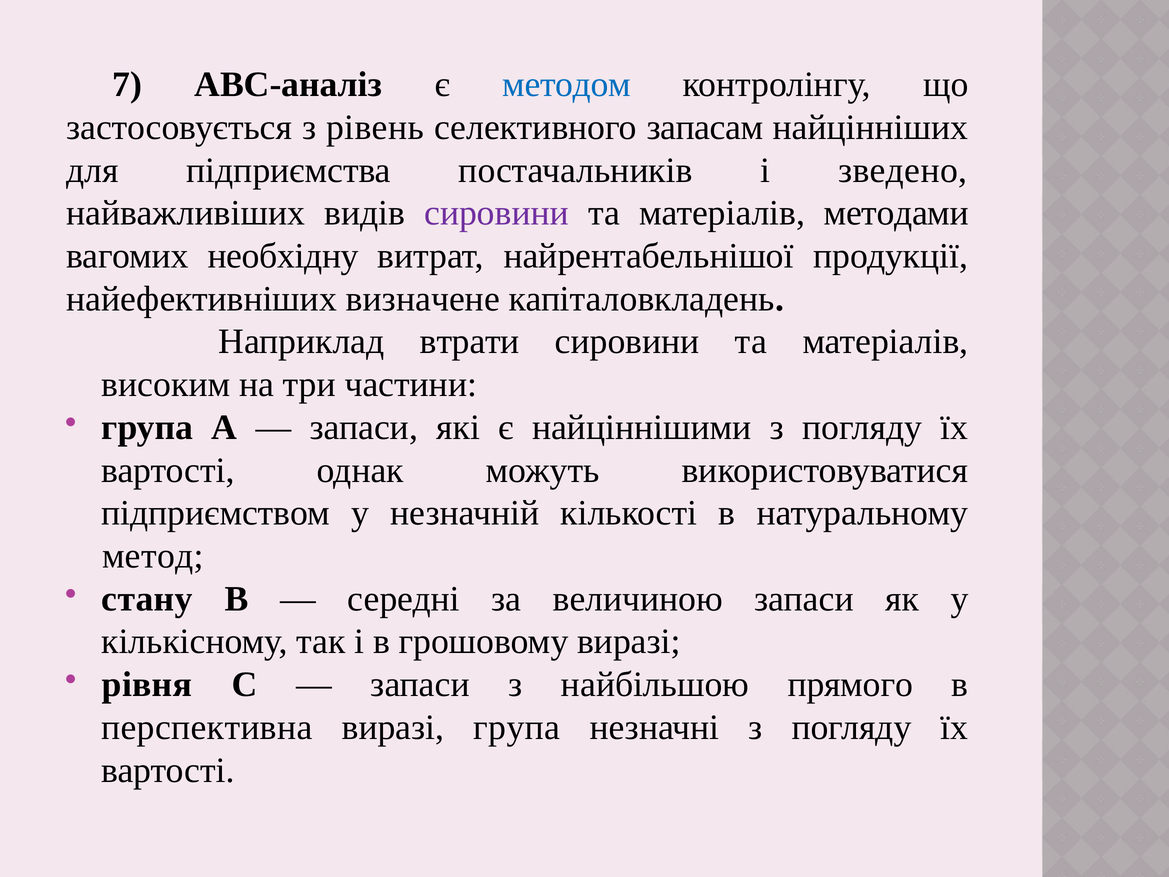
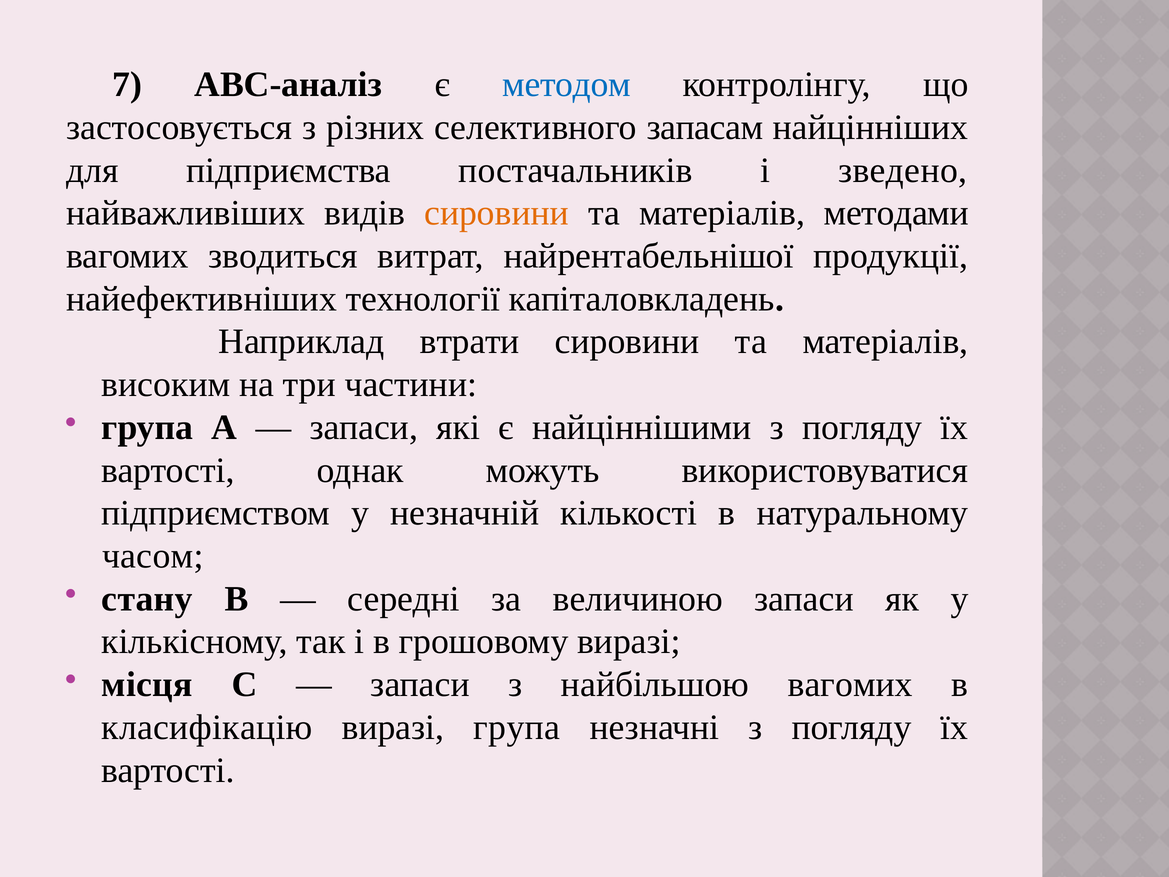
рівень: рівень -> різних
сировини at (497, 213) colour: purple -> orange
необхідну: необхідну -> зводиться
визначене: визначене -> технології
метод: метод -> часом
рівня: рівня -> місця
найбільшою прямого: прямого -> вагомих
перспективна: перспективна -> класифікацію
